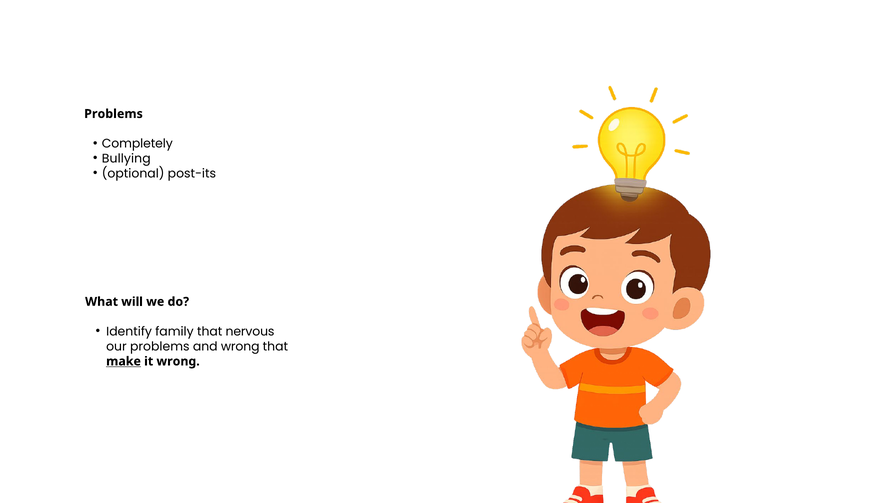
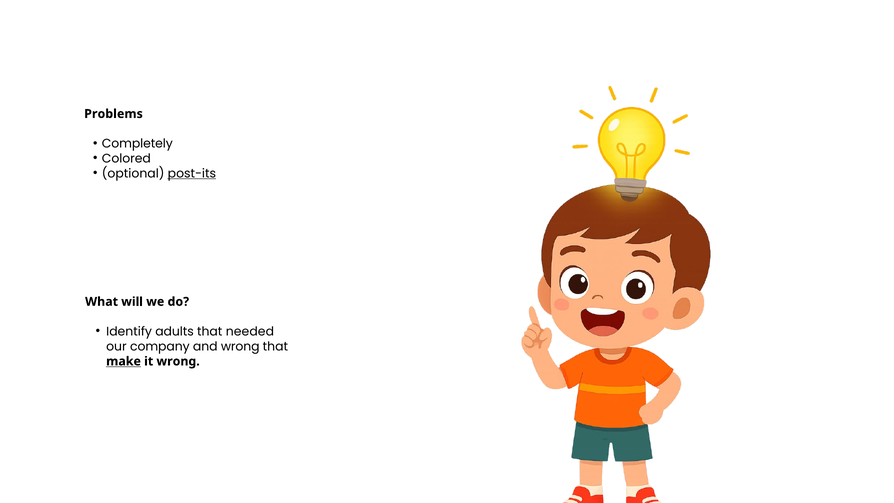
Bullying: Bullying -> Colored
post-its underline: none -> present
family: family -> adults
nervous: nervous -> needed
our problems: problems -> company
